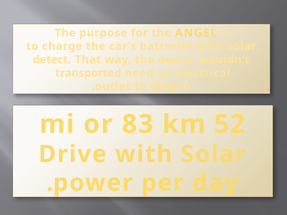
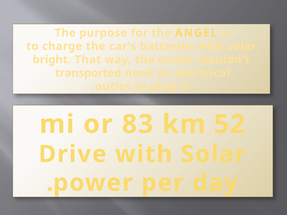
detect: detect -> bright
